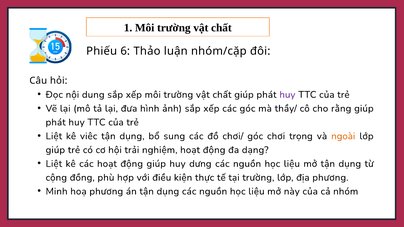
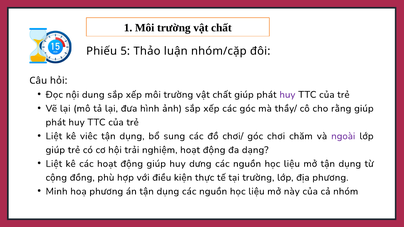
6: 6 -> 5
trọng: trọng -> chăm
ngoài colour: orange -> purple
